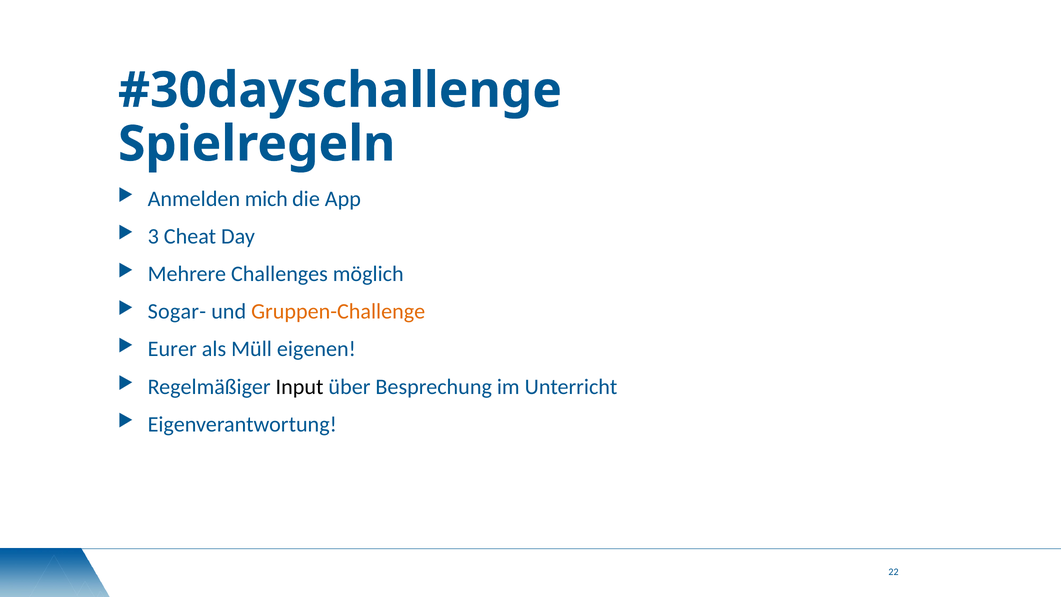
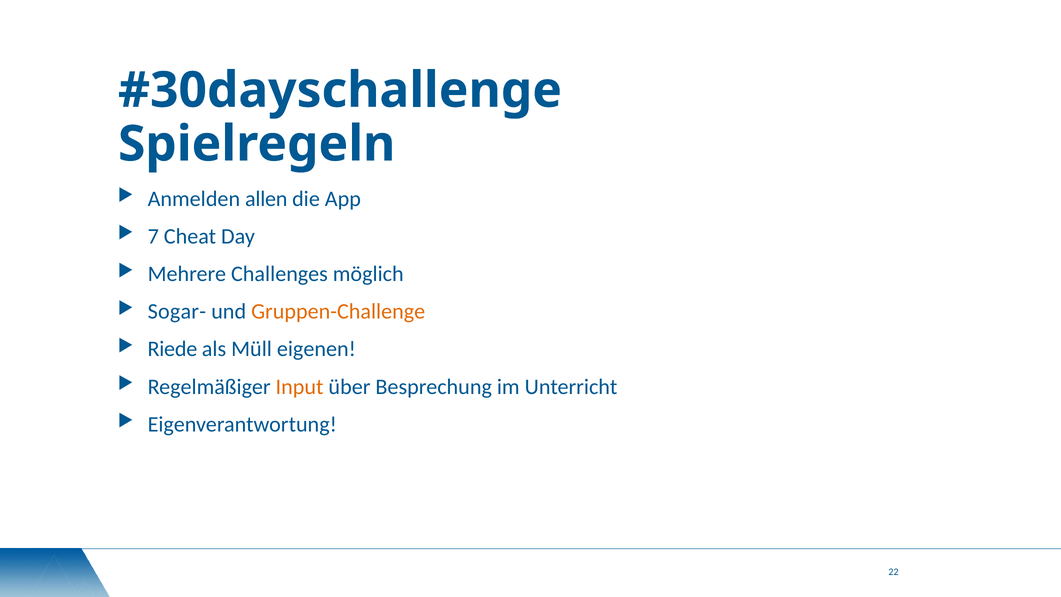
mich: mich -> allen
3: 3 -> 7
Eurer: Eurer -> Riede
Input colour: black -> orange
